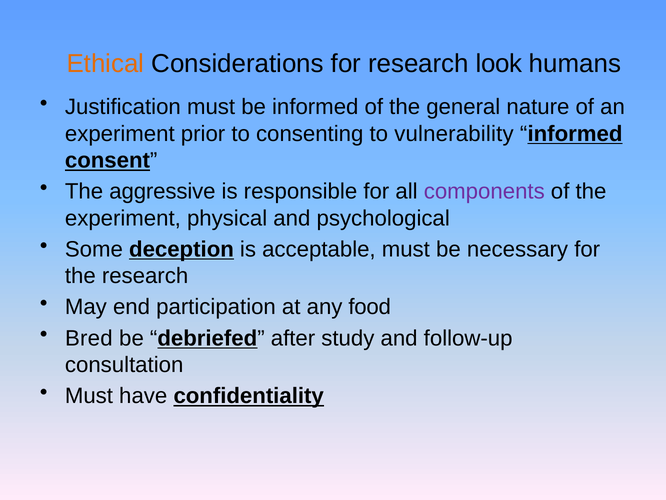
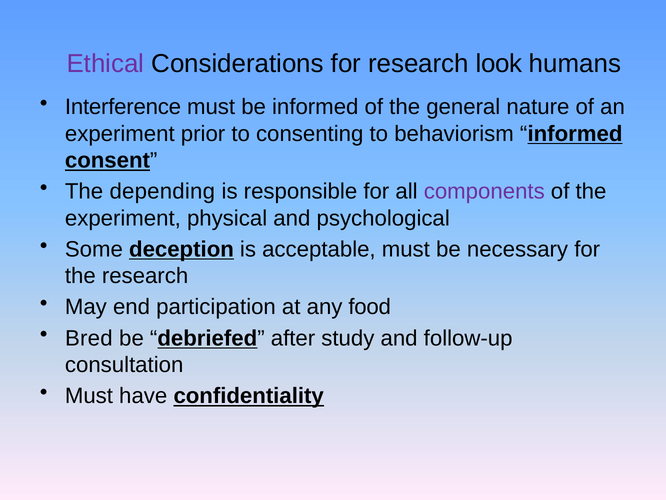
Ethical colour: orange -> purple
Justification: Justification -> Interference
vulnerability: vulnerability -> behaviorism
aggressive: aggressive -> depending
